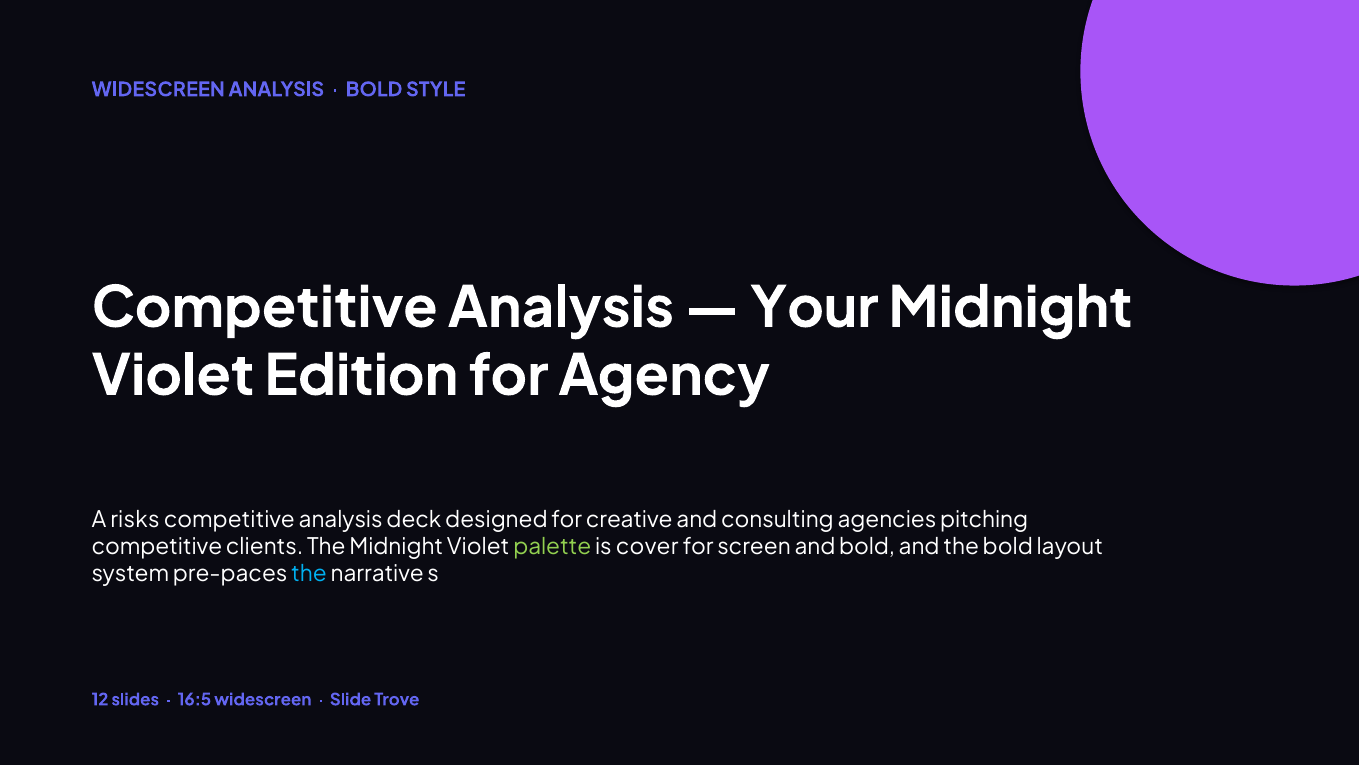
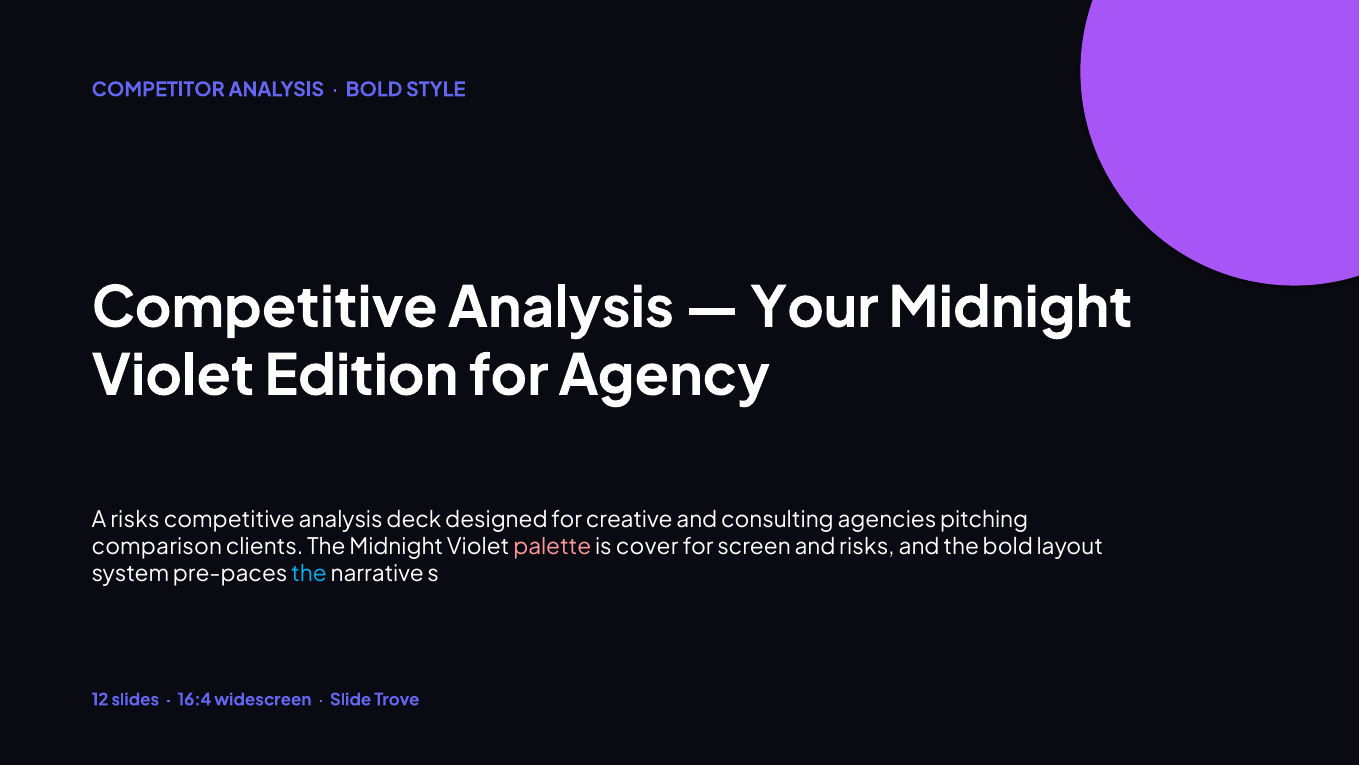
WIDESCREEN at (158, 90): WIDESCREEN -> COMPETITOR
competitive at (157, 547): competitive -> comparison
palette colour: light green -> pink
and bold: bold -> risks
16:5: 16:5 -> 16:4
